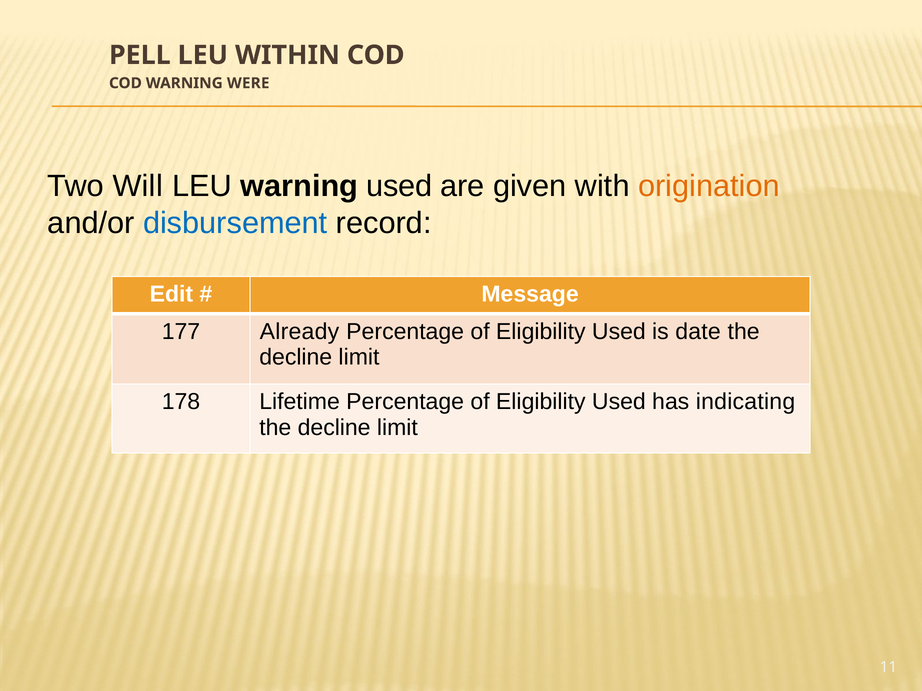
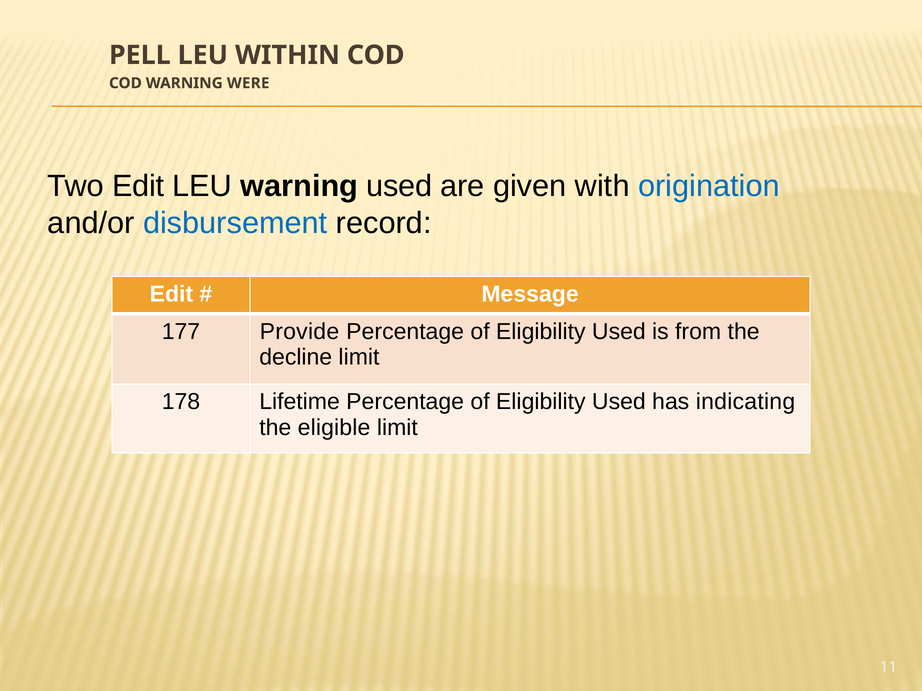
Two Will: Will -> Edit
origination colour: orange -> blue
Already: Already -> Provide
date: date -> from
decline at (334, 428): decline -> eligible
